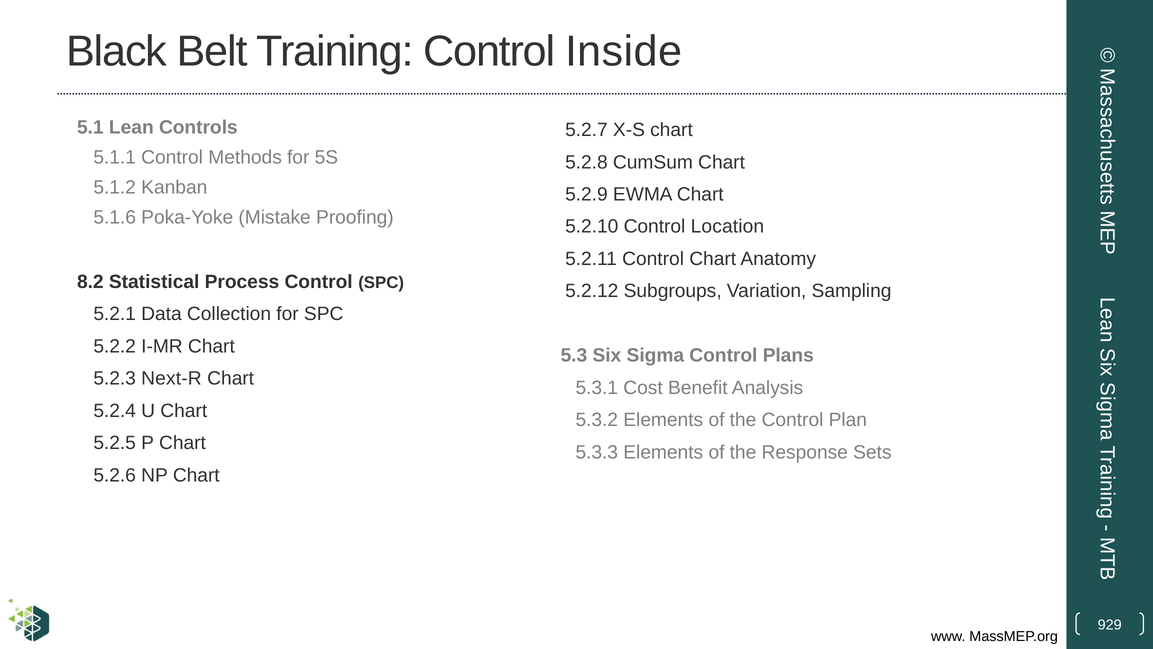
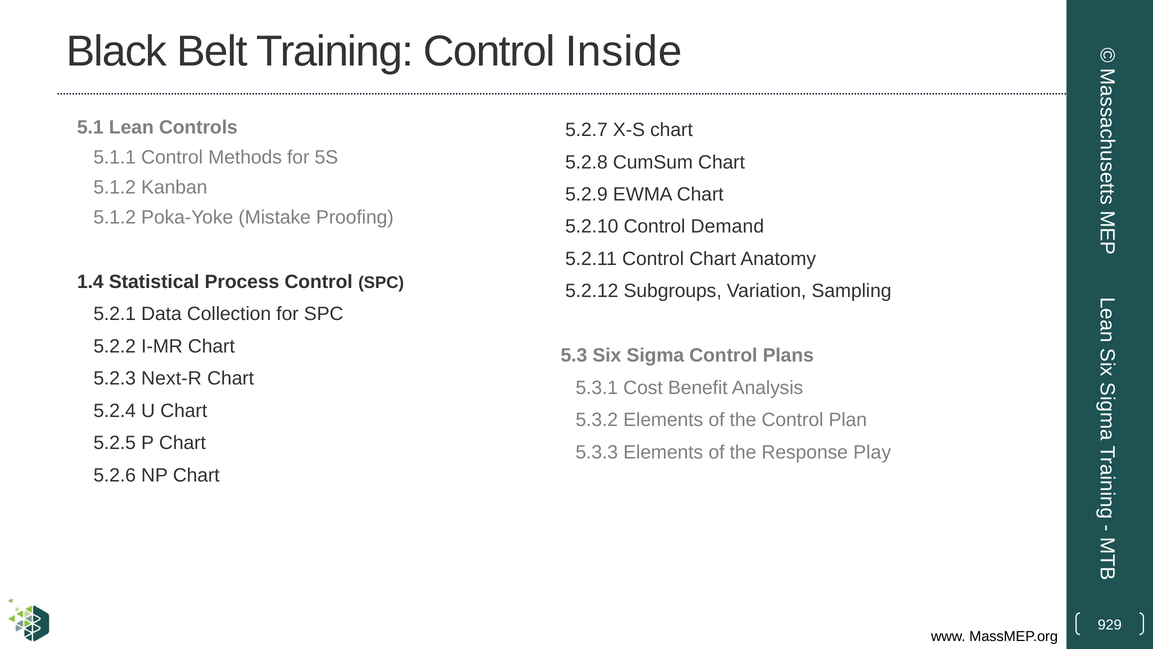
5.1.6 at (115, 217): 5.1.6 -> 5.1.2
Location: Location -> Demand
8.2: 8.2 -> 1.4
Sets: Sets -> Play
